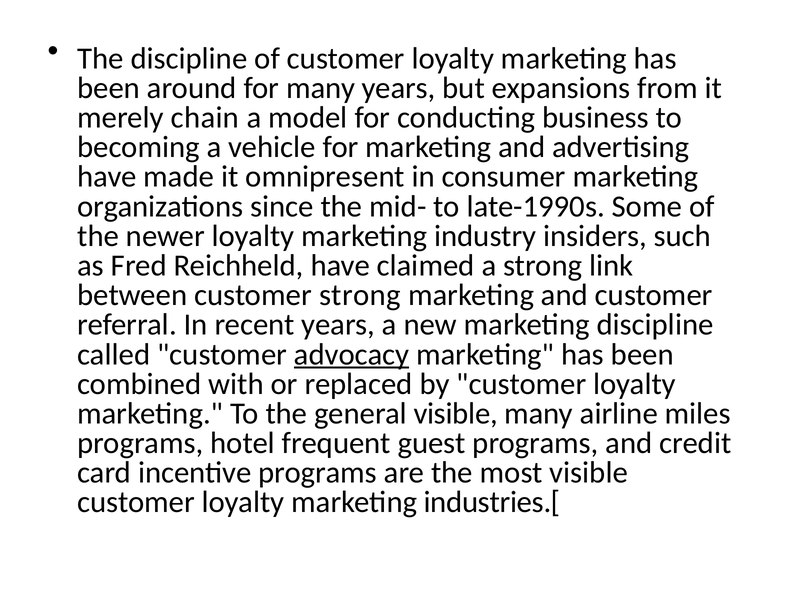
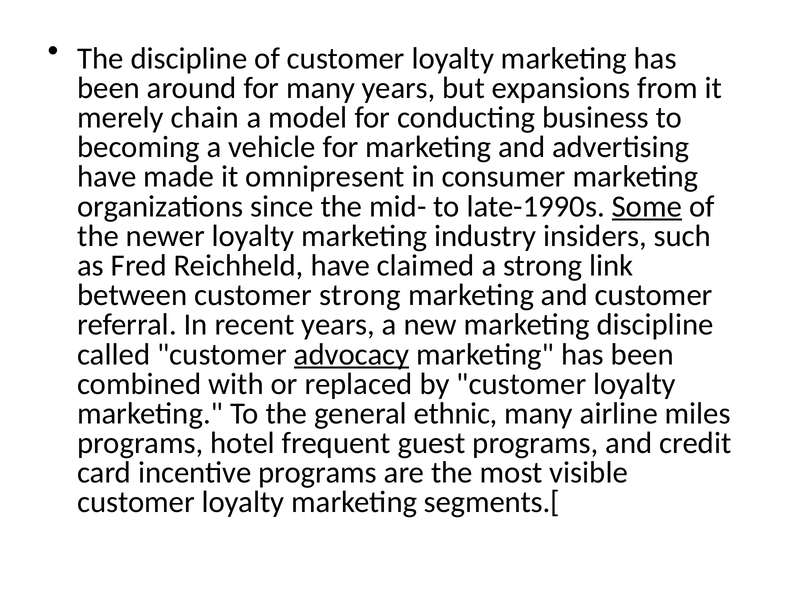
Some underline: none -> present
general visible: visible -> ethnic
industries.[: industries.[ -> segments.[
